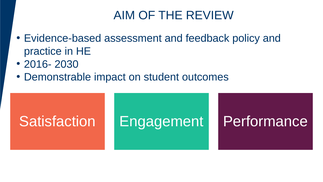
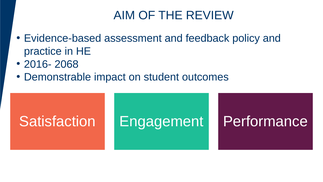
2030: 2030 -> 2068
